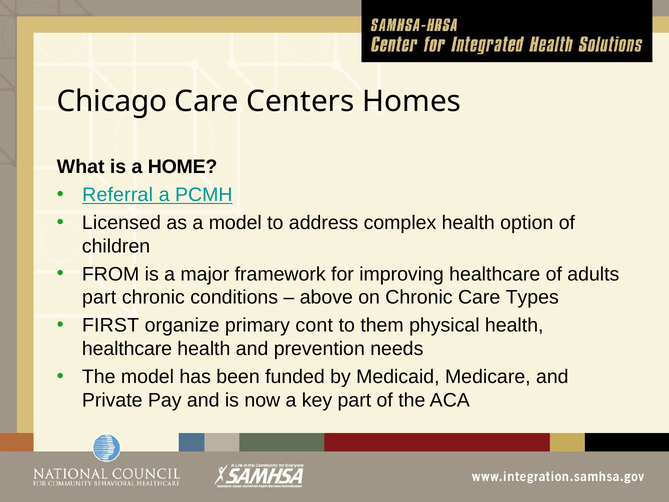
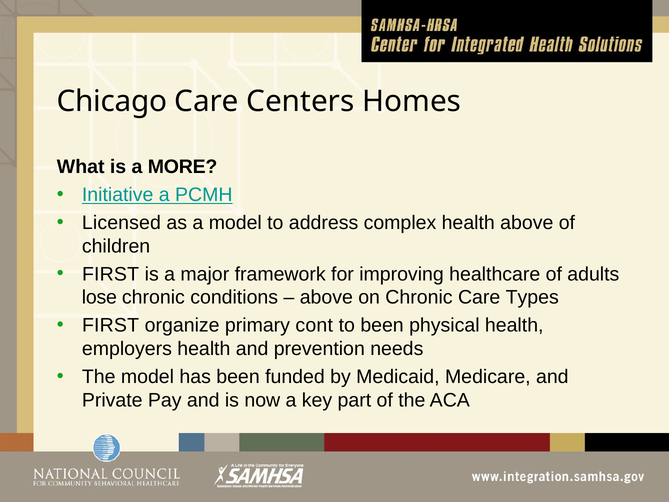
HOME: HOME -> MORE
Referral: Referral -> Initiative
health option: option -> above
FROM at (111, 274): FROM -> FIRST
part at (99, 297): part -> lose
to them: them -> been
healthcare at (127, 349): healthcare -> employers
